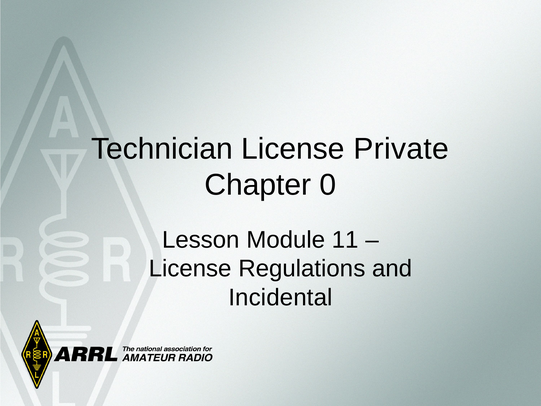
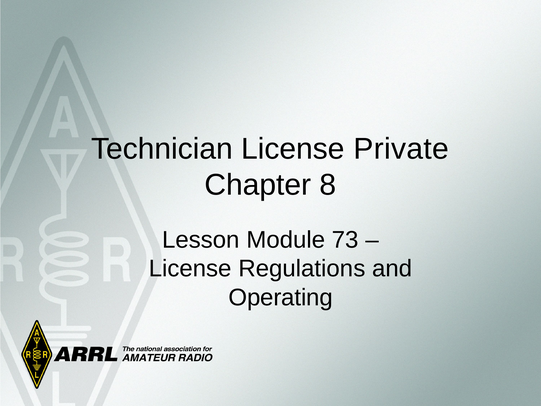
0: 0 -> 8
11: 11 -> 73
Incidental: Incidental -> Operating
